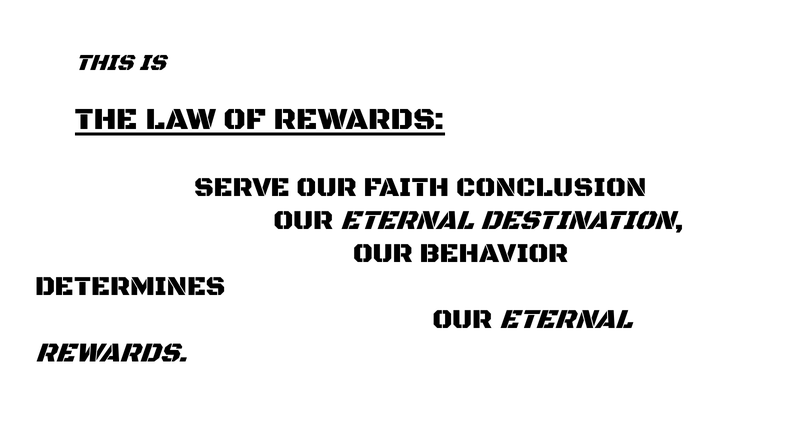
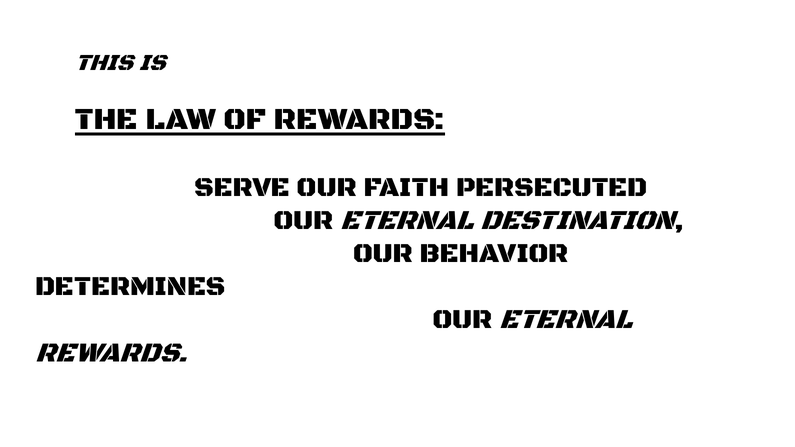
CONCLUSION: CONCLUSION -> PERSECUTED
